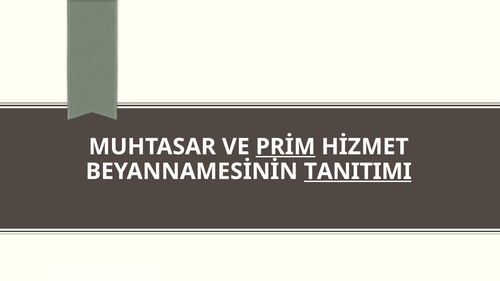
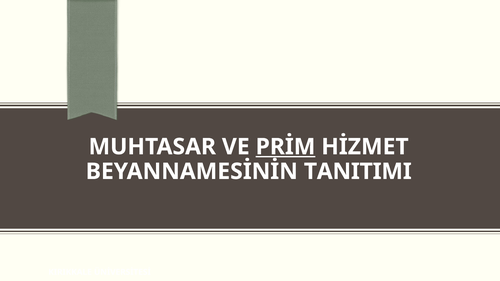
TANITIMI underline: present -> none
